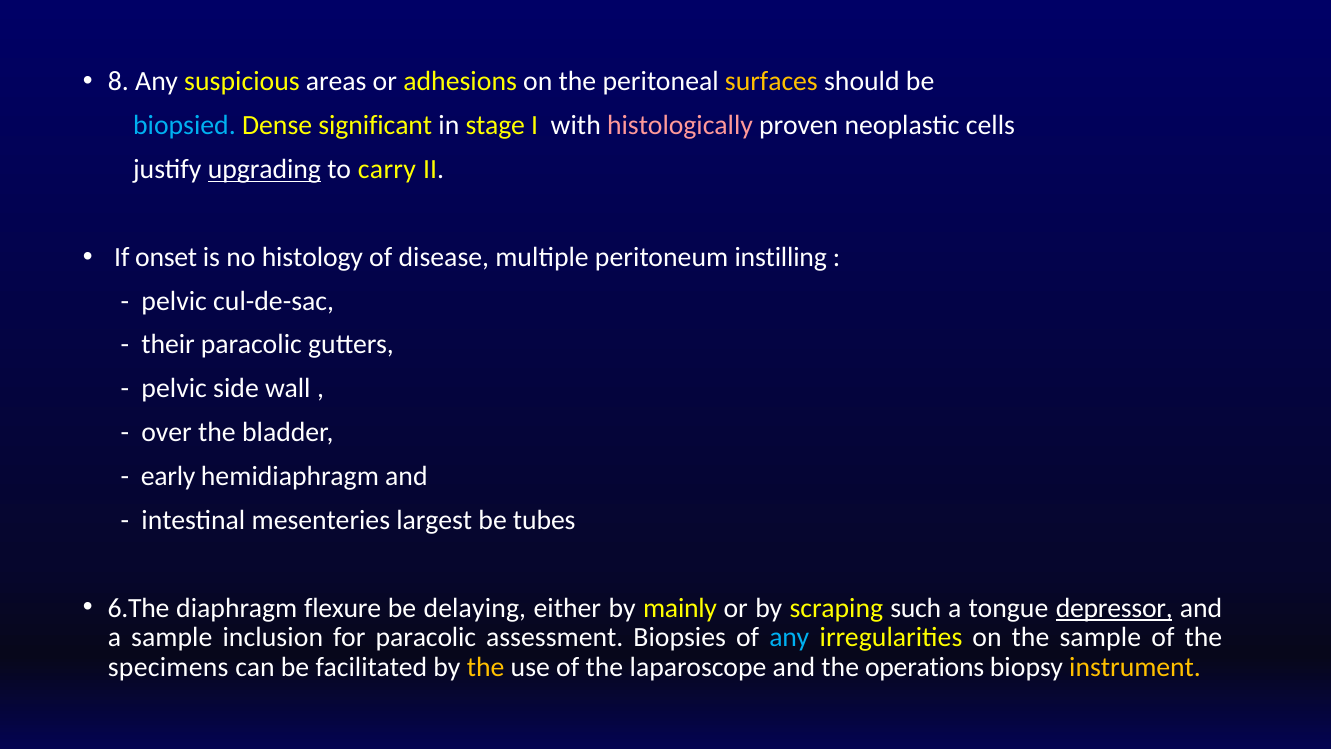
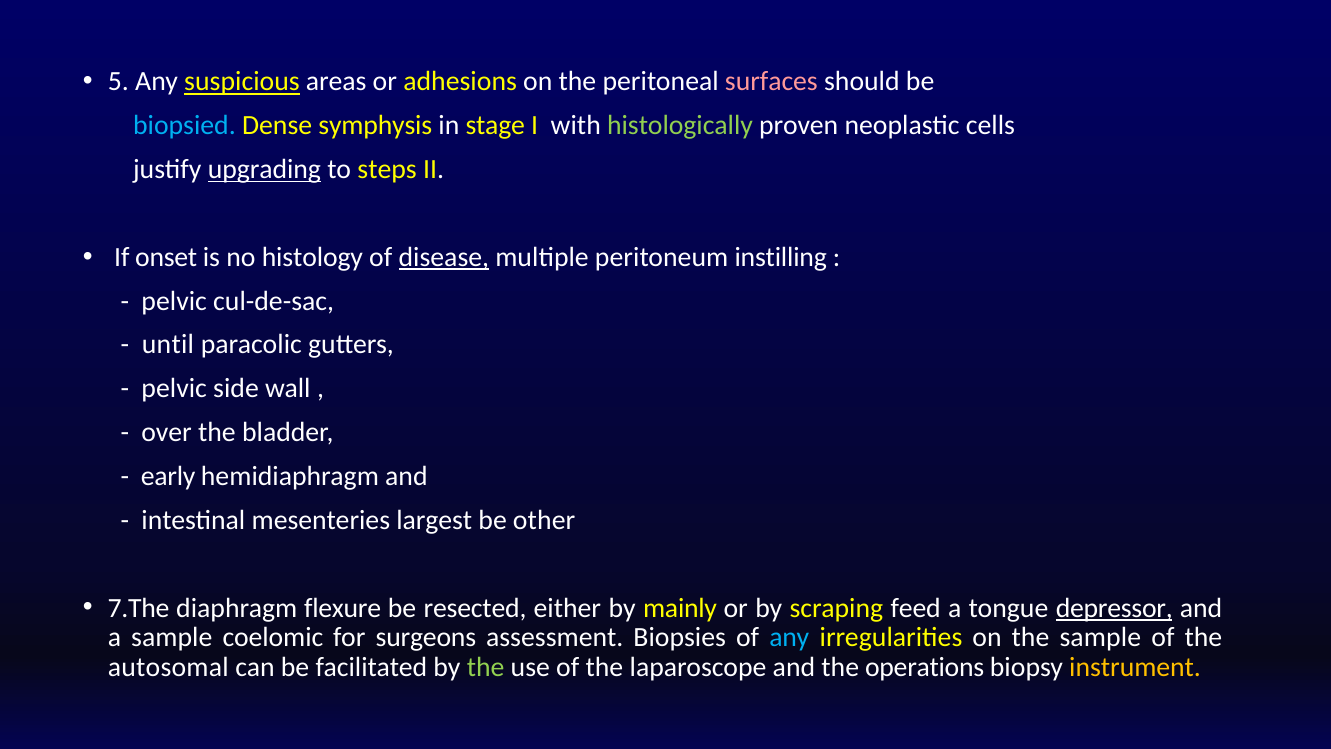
8: 8 -> 5
suspicious underline: none -> present
surfaces colour: yellow -> pink
significant: significant -> symphysis
histologically colour: pink -> light green
carry: carry -> steps
disease underline: none -> present
their: their -> until
tubes: tubes -> other
6.The: 6.The -> 7.The
delaying: delaying -> resected
such: such -> feed
inclusion: inclusion -> coelomic
for paracolic: paracolic -> surgeons
specimens: specimens -> autosomal
the at (486, 667) colour: yellow -> light green
